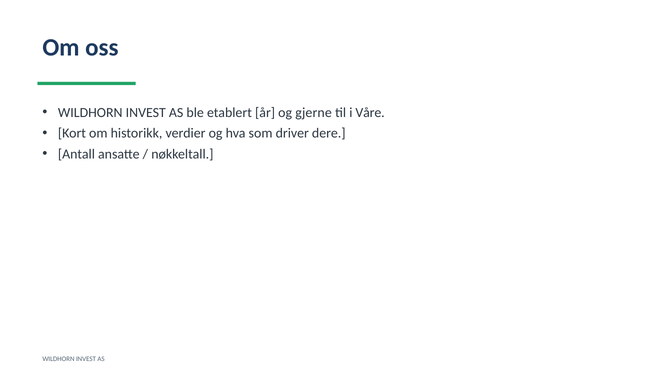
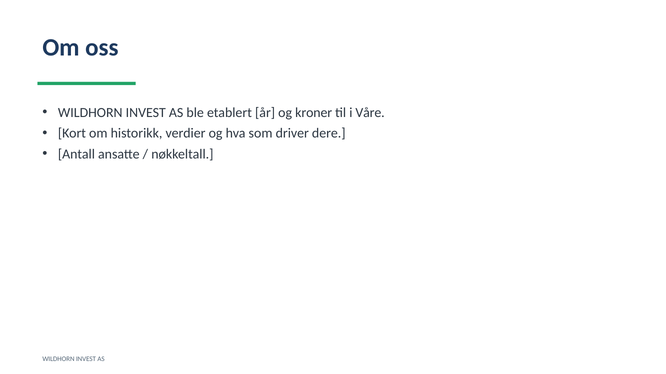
gjerne: gjerne -> kroner
